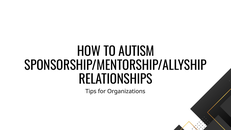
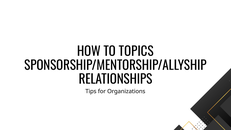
AUTISM: AUTISM -> TOPICS
